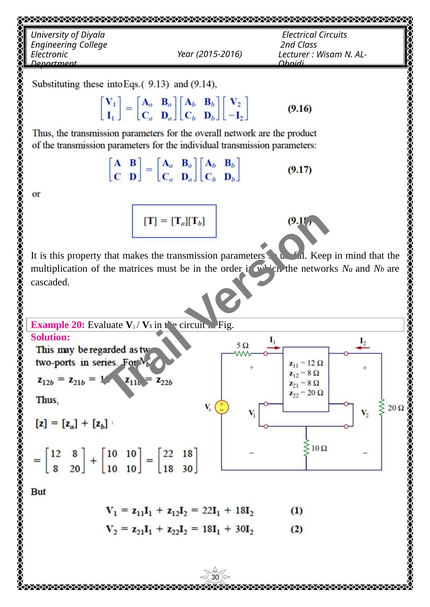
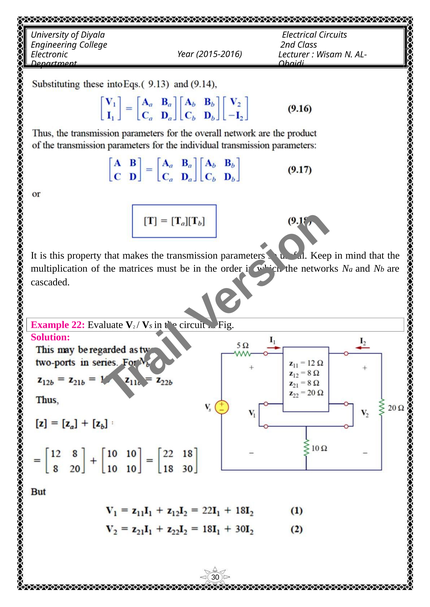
20: 20 -> 22
